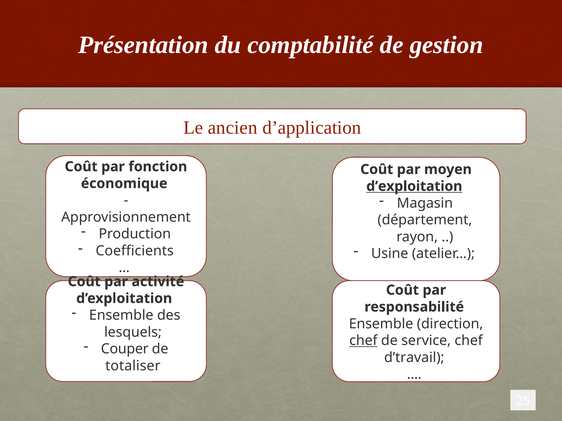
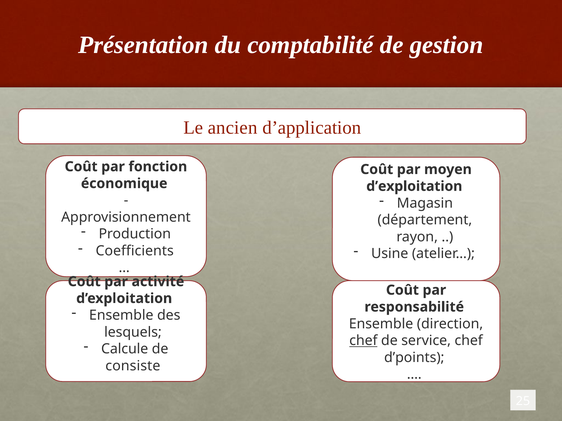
d’exploitation at (414, 186) underline: present -> none
Couper: Couper -> Calcule
d’travail: d’travail -> d’points
totaliser: totaliser -> consiste
